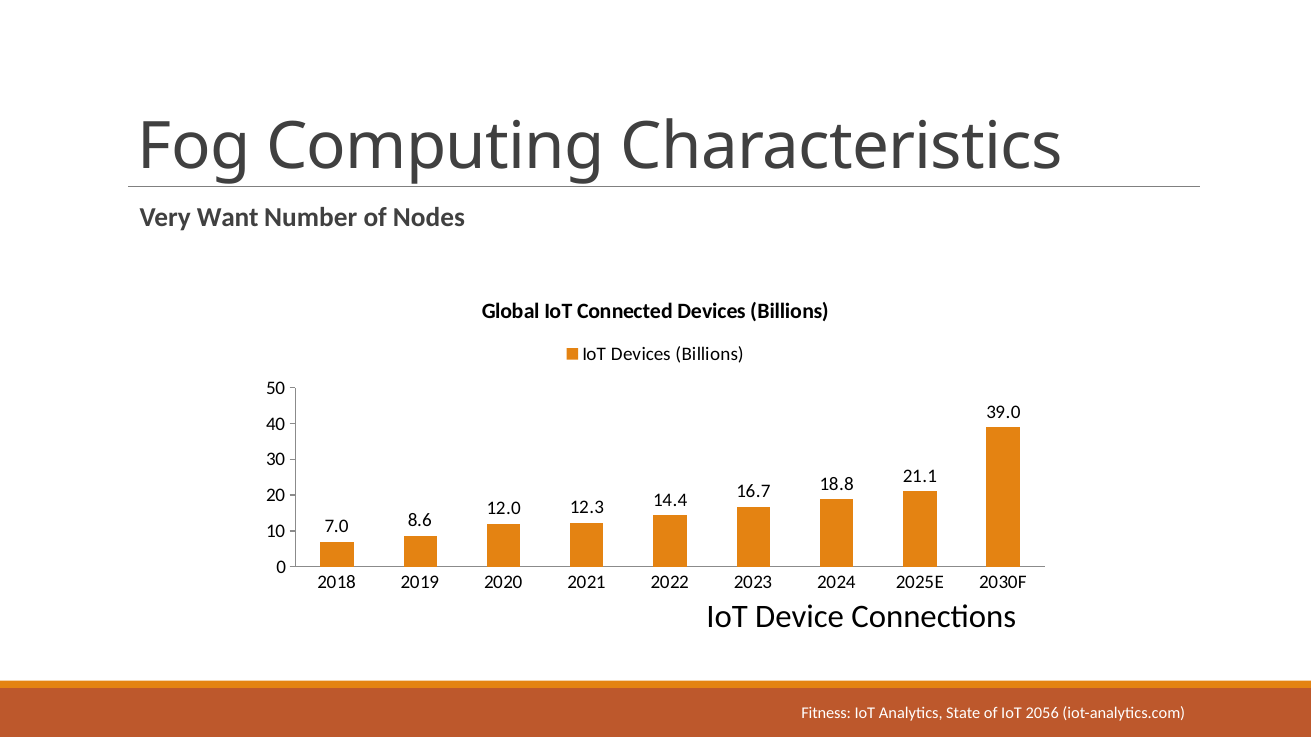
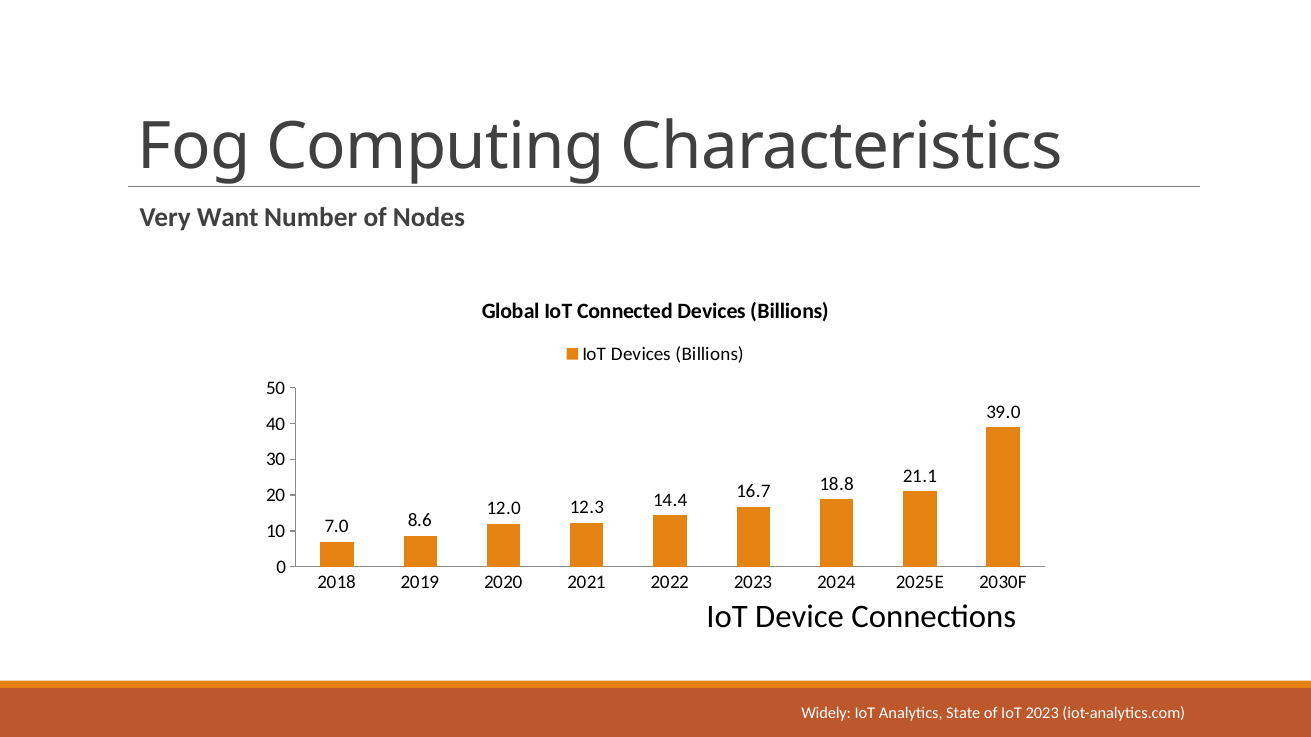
Fitness: Fitness -> Widely
IoT 2056: 2056 -> 2023
